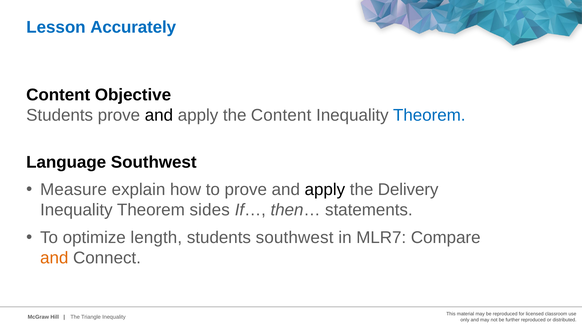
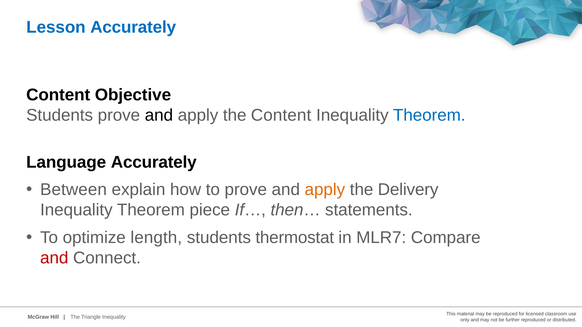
Language Southwest: Southwest -> Accurately
Measure: Measure -> Between
apply at (325, 190) colour: black -> orange
sides: sides -> piece
students southwest: southwest -> thermostat
and at (54, 258) colour: orange -> red
